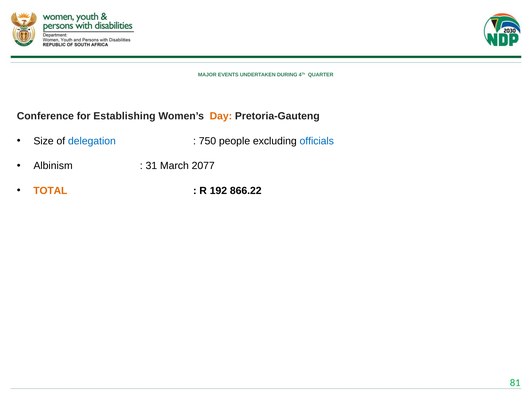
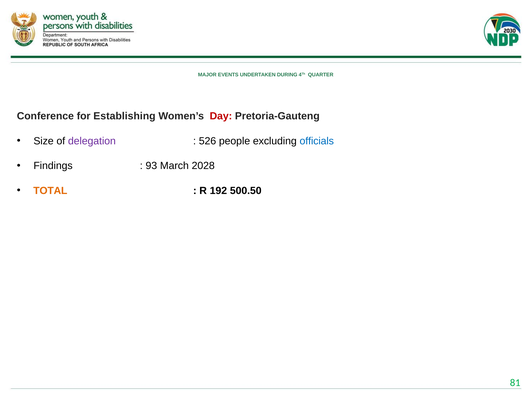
Day colour: orange -> red
delegation colour: blue -> purple
750: 750 -> 526
Albinism: Albinism -> Findings
31: 31 -> 93
2077: 2077 -> 2028
866.22: 866.22 -> 500.50
